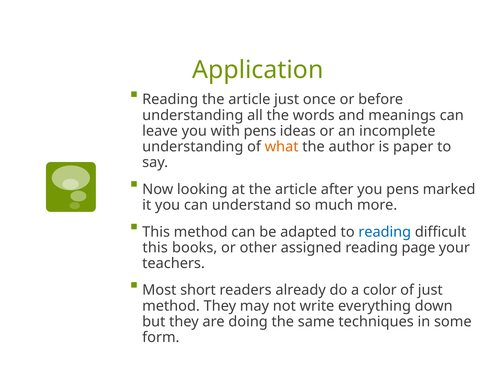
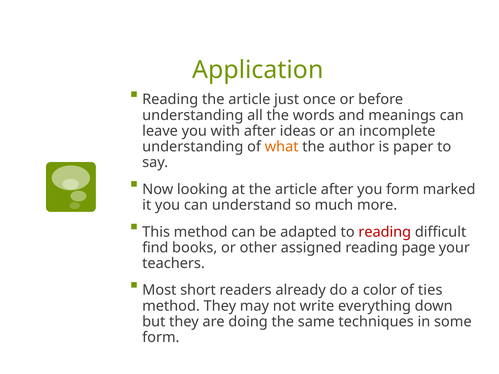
with pens: pens -> after
you pens: pens -> form
reading at (385, 232) colour: blue -> red
this at (155, 248): this -> find
of just: just -> ties
